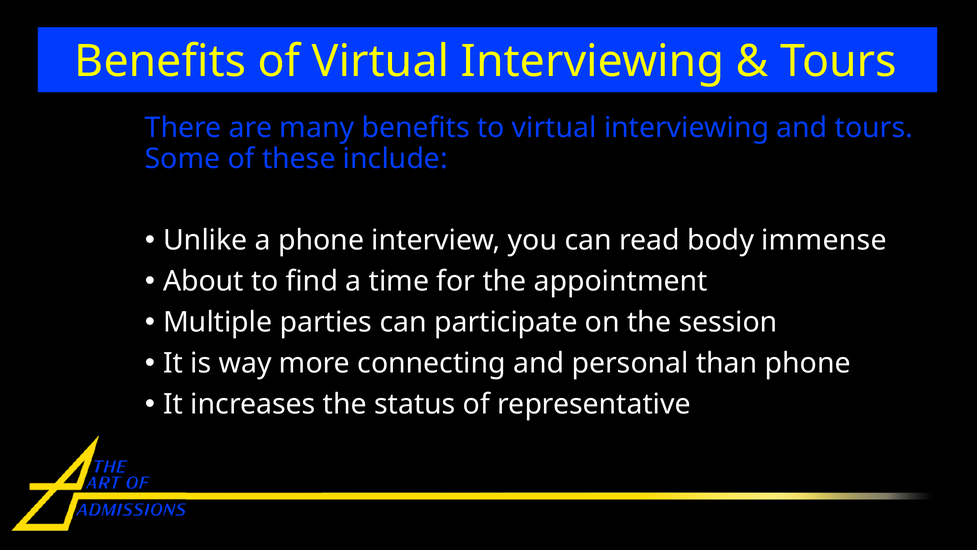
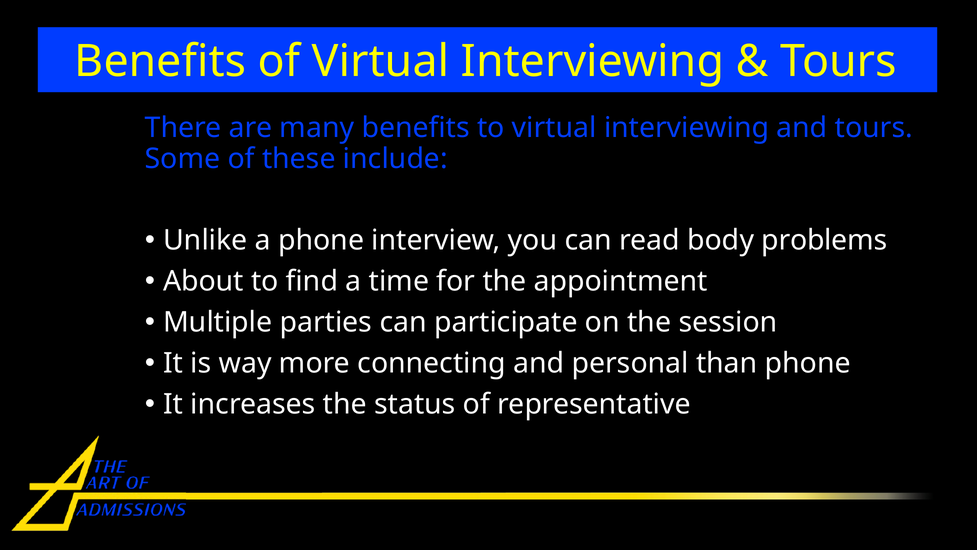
immense: immense -> problems
